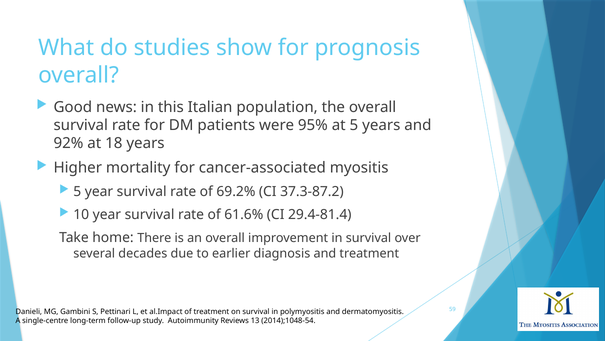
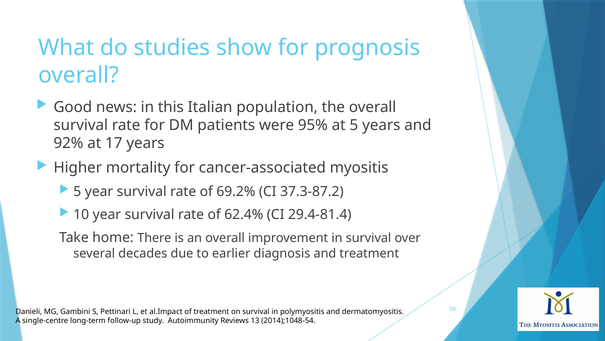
18: 18 -> 17
61.6%: 61.6% -> 62.4%
